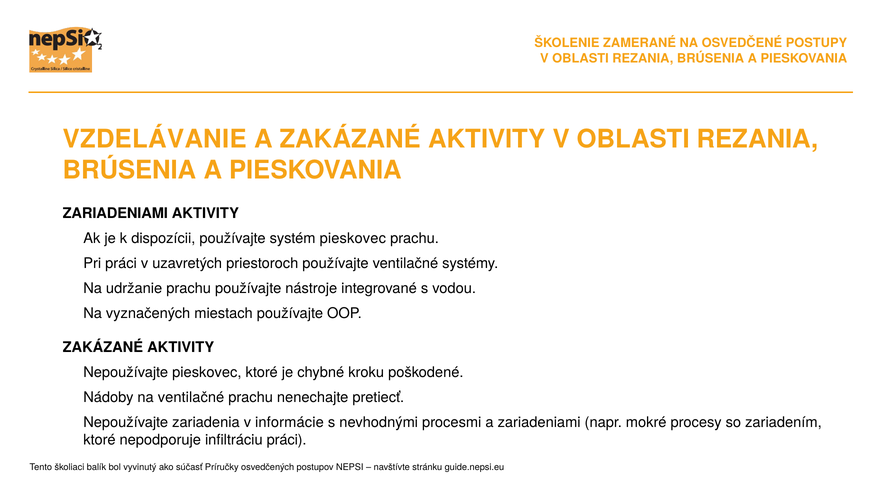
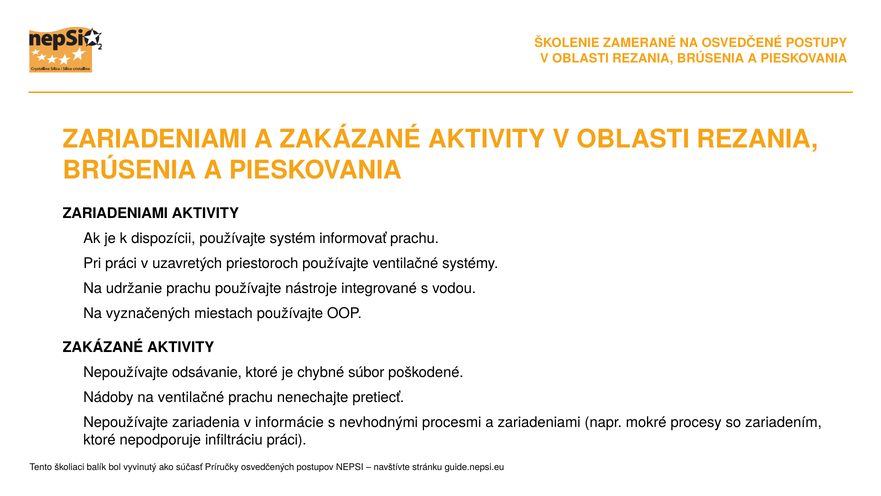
VZDELÁVANIE at (155, 139): VZDELÁVANIE -> ZARIADENIAMI
systém pieskovec: pieskovec -> informovať
Nepoužívajte pieskovec: pieskovec -> odsávanie
kroku: kroku -> súbor
